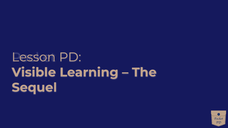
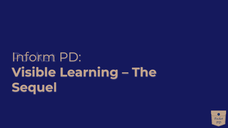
Lesson: Lesson -> Inform
